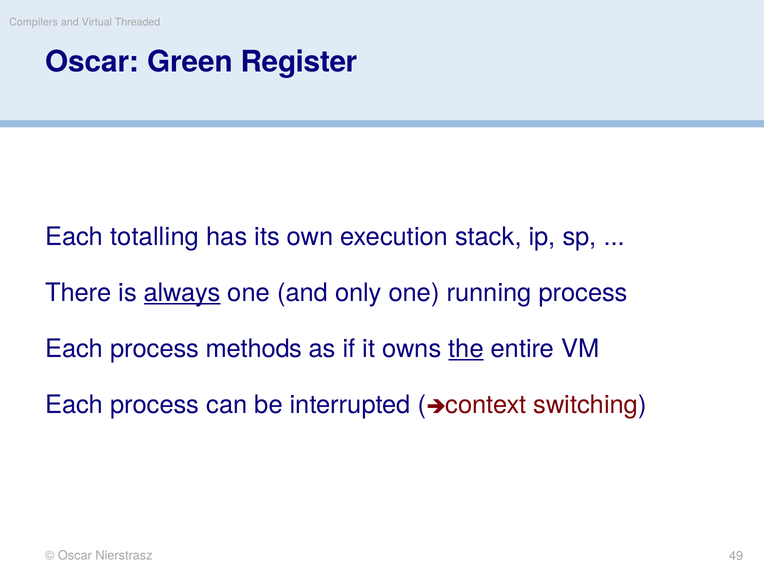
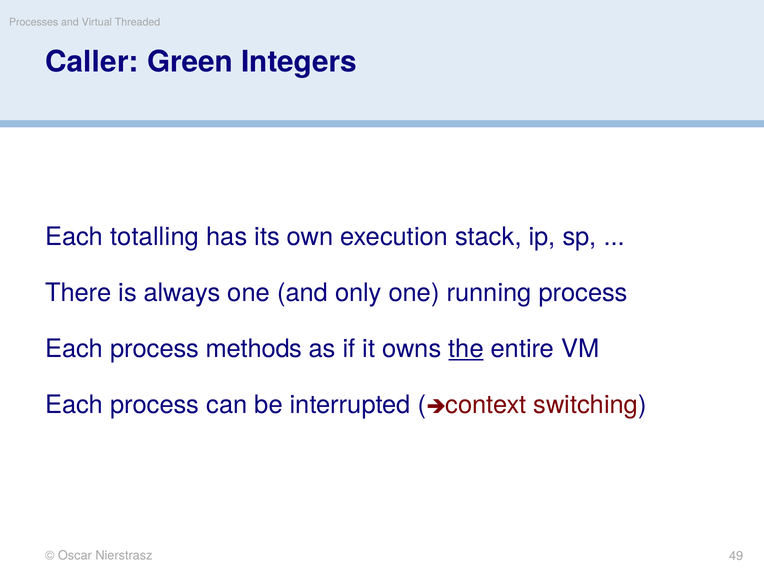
Compilers: Compilers -> Processes
Oscar at (92, 62): Oscar -> Caller
Register: Register -> Integers
always underline: present -> none
